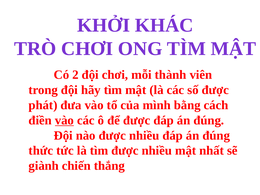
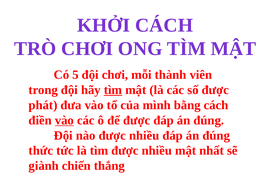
KHỞI KHÁC: KHÁC -> CÁCH
2: 2 -> 5
tìm at (113, 90) underline: none -> present
